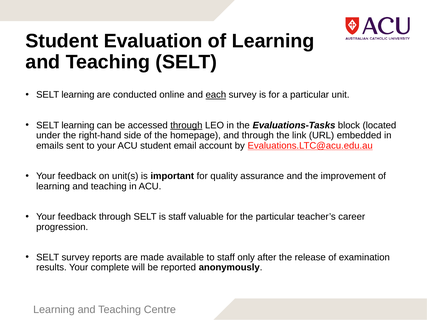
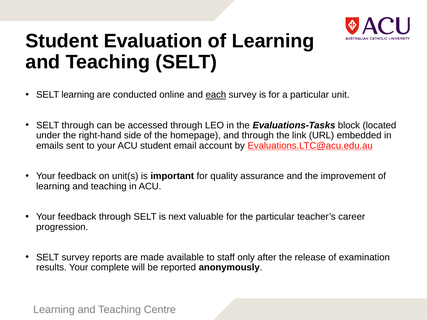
learning at (78, 125): learning -> through
through at (186, 125) underline: present -> none
is staff: staff -> next
